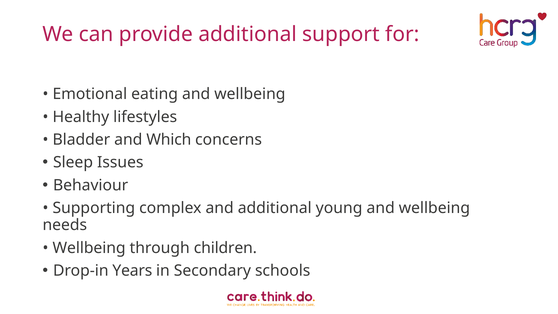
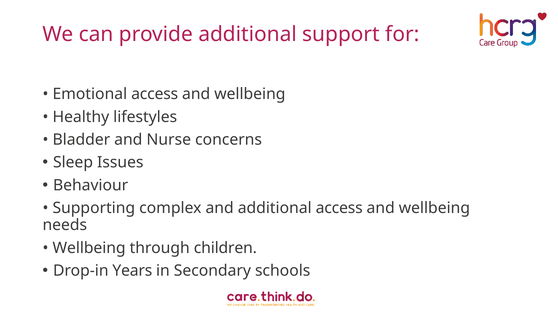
Emotional eating: eating -> access
Which: Which -> Nurse
additional young: young -> access
